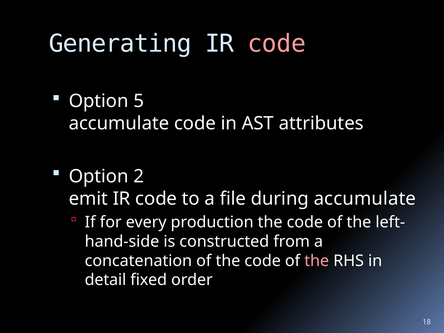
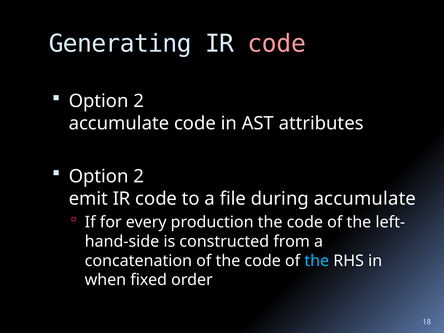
5 at (139, 101): 5 -> 2
the at (317, 261) colour: pink -> light blue
detail: detail -> when
